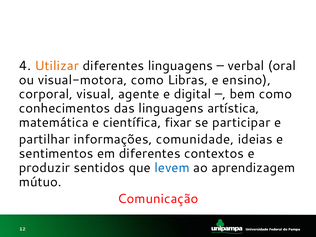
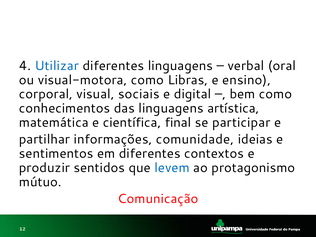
Utilizar colour: orange -> blue
agente: agente -> sociais
fixar: fixar -> final
aprendizagem: aprendizagem -> protagonismo
